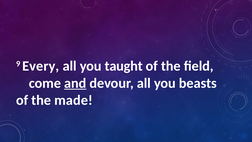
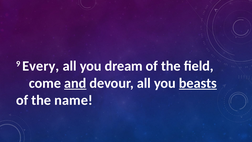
taught: taught -> dream
beasts underline: none -> present
made: made -> name
